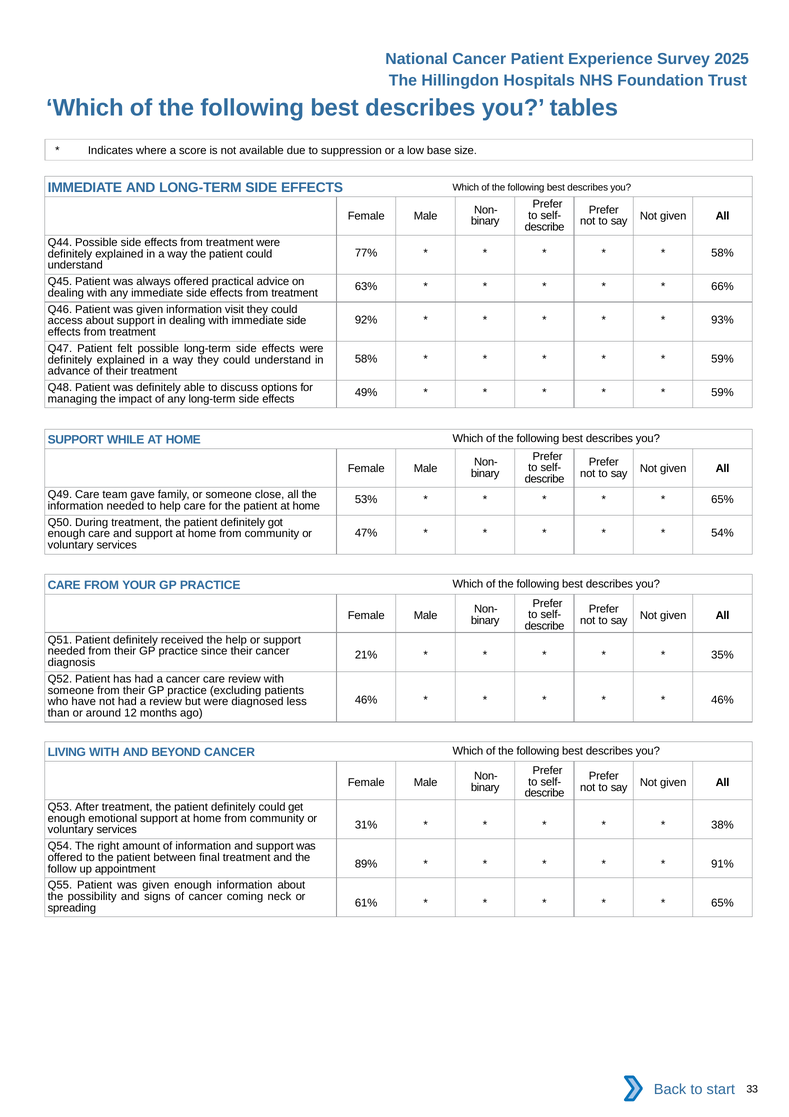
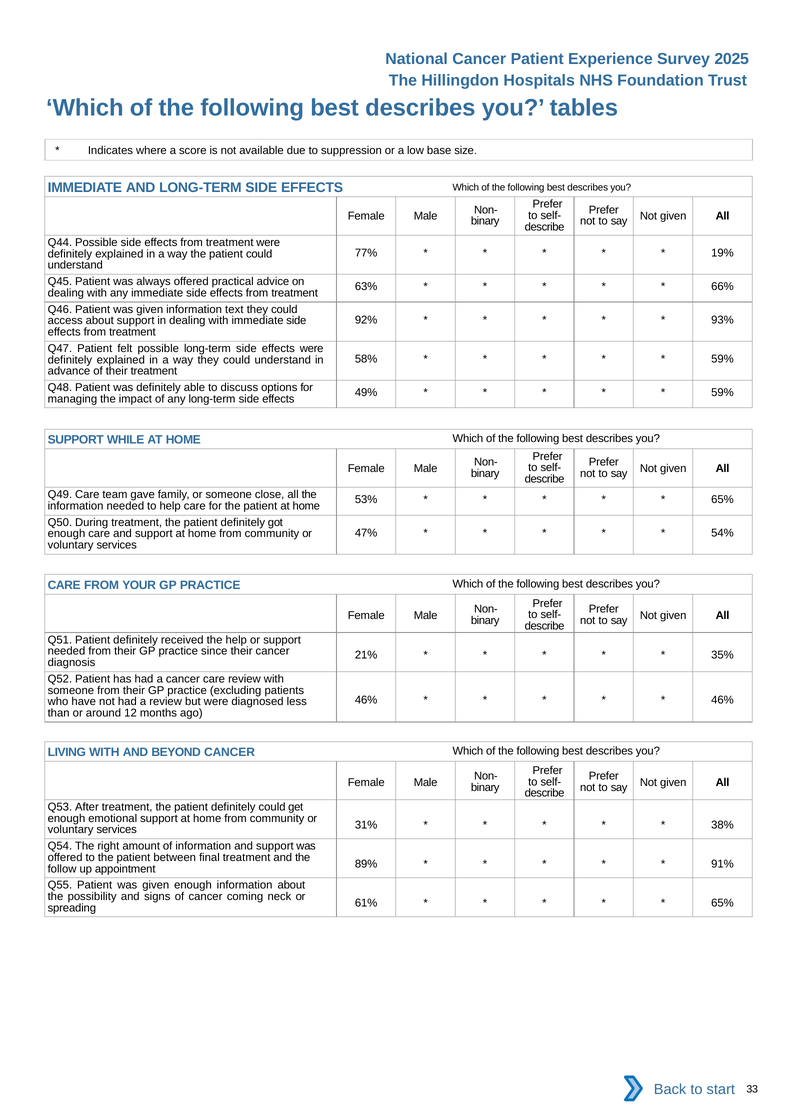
58% at (722, 253): 58% -> 19%
visit: visit -> text
